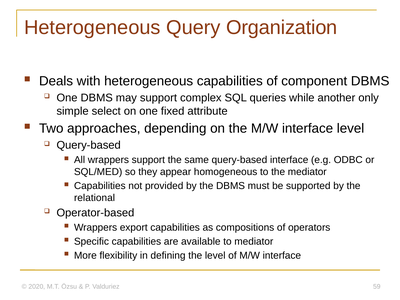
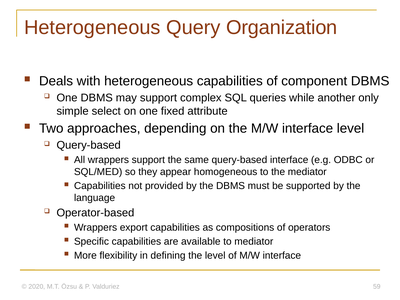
relational: relational -> language
